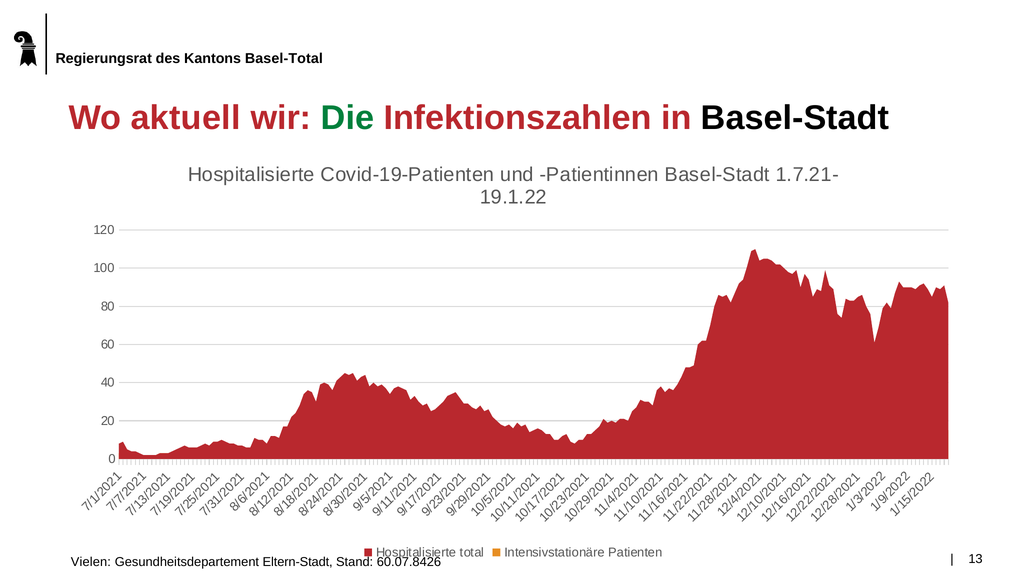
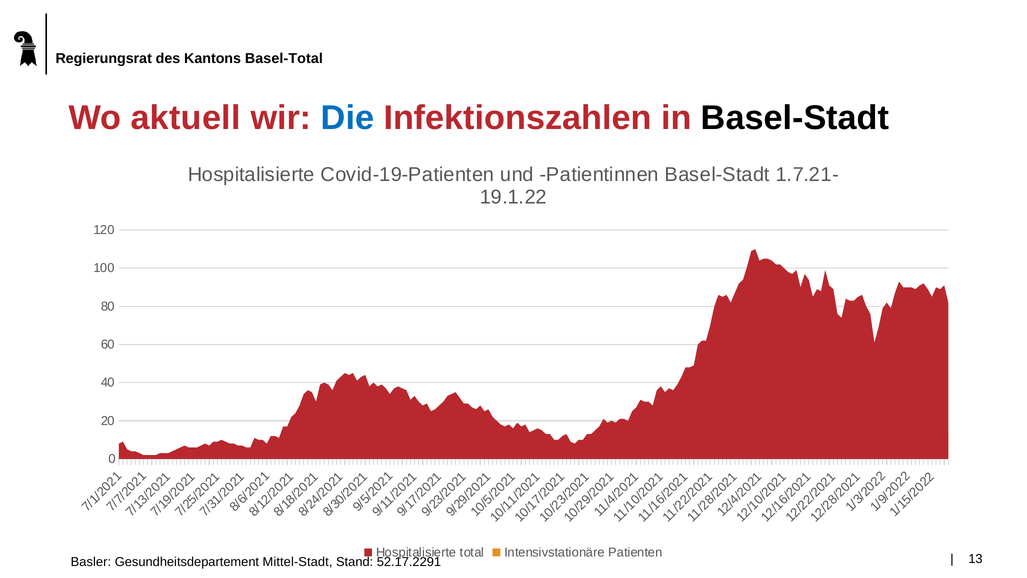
Die colour: green -> blue
Vielen: Vielen -> Basler
Eltern-Stadt: Eltern-Stadt -> Mittel-Stadt
60.07.8426: 60.07.8426 -> 52.17.2291
